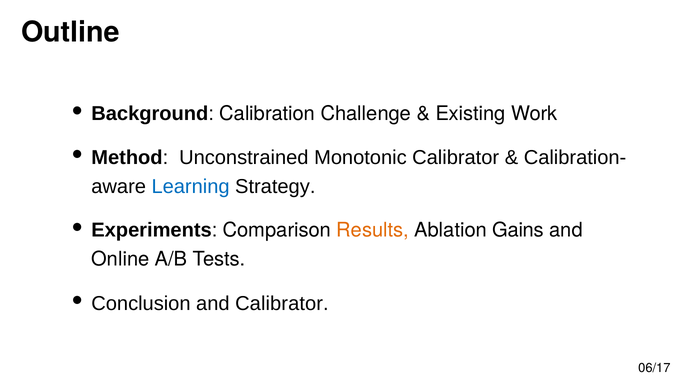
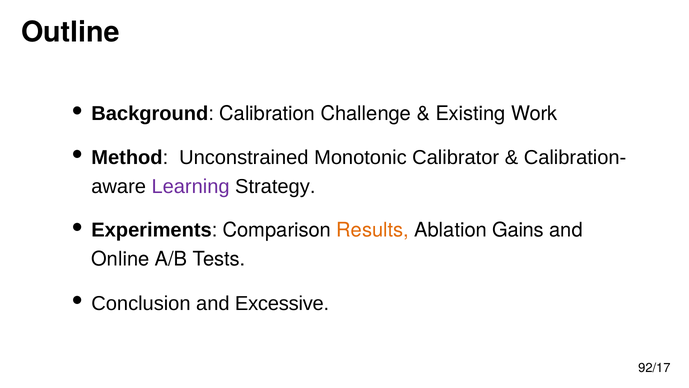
Learning colour: blue -> purple
and Calibrator: Calibrator -> Excessive
06/17: 06/17 -> 92/17
